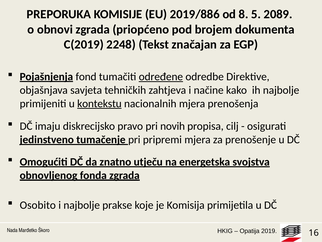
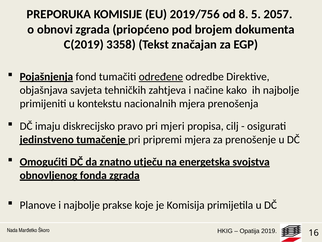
2019/886: 2019/886 -> 2019/756
2089: 2089 -> 2057
2248: 2248 -> 3358
kontekstu underline: present -> none
novih: novih -> mjeri
Osobito: Osobito -> Planove
